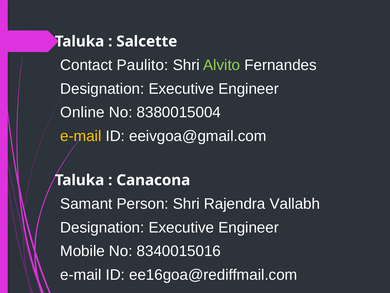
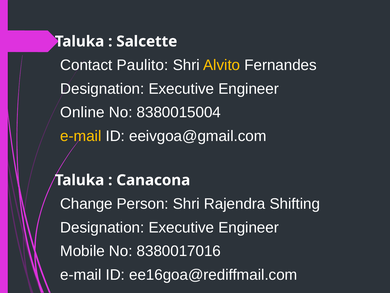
Alvito colour: light green -> yellow
Samant: Samant -> Change
Vallabh: Vallabh -> Shifting
8340015016: 8340015016 -> 8380017016
